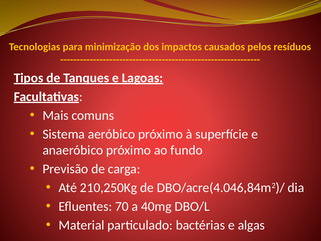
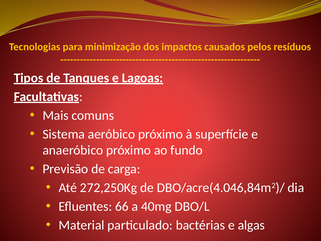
210,250Kg: 210,250Kg -> 272,250Kg
70: 70 -> 66
